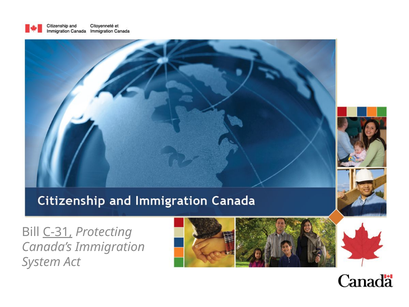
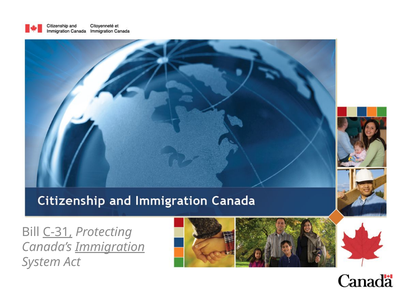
Immigration underline: none -> present
